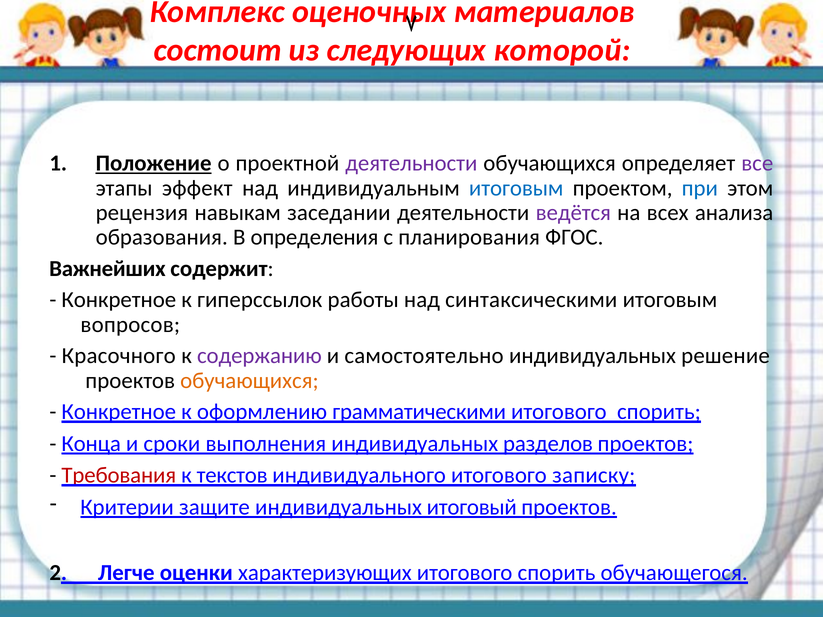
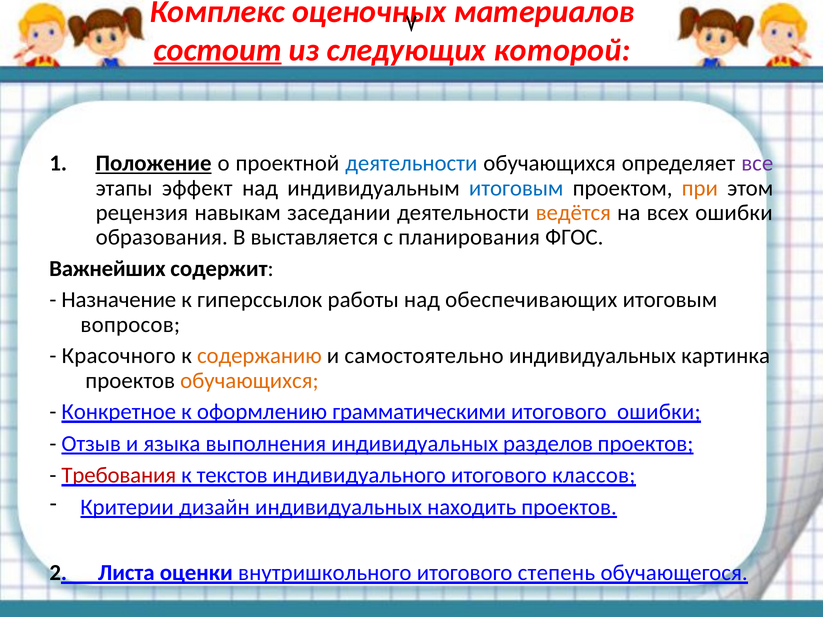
состоит underline: none -> present
деятельности at (411, 163) colour: purple -> blue
при colour: blue -> orange
ведётся colour: purple -> orange
всех анализа: анализа -> ошибки
определения: определения -> выставляется
Конкретное at (119, 300): Конкретное -> Назначение
синтаксическими: синтаксическими -> обеспечивающих
содержанию colour: purple -> orange
решение: решение -> картинка
спорить at (659, 412): спорить -> ошибки
Конца: Конца -> Отзыв
сроки: сроки -> языка
записку: записку -> классов
защите: защите -> дизайн
итоговый: итоговый -> находить
Легче: Легче -> Листа
характеризующих: характеризующих -> внутришкольного
спорить at (556, 573): спорить -> степень
